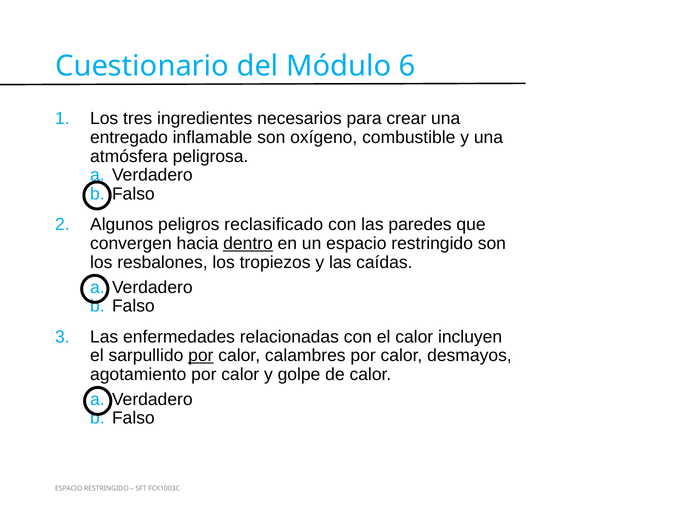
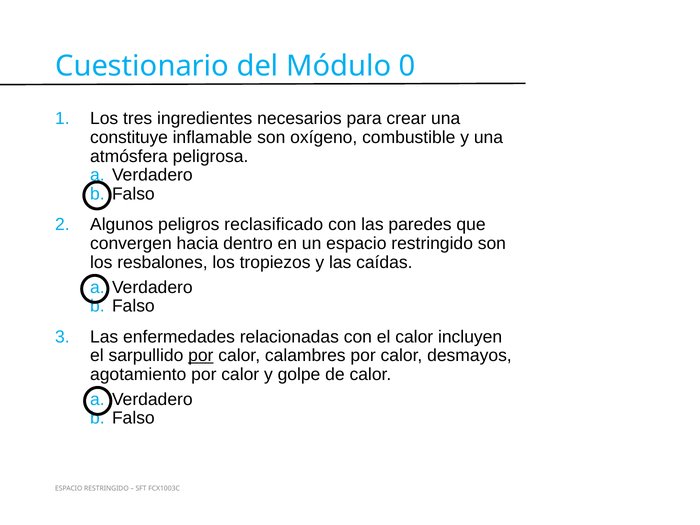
6: 6 -> 0
entregado: entregado -> constituye
dentro underline: present -> none
